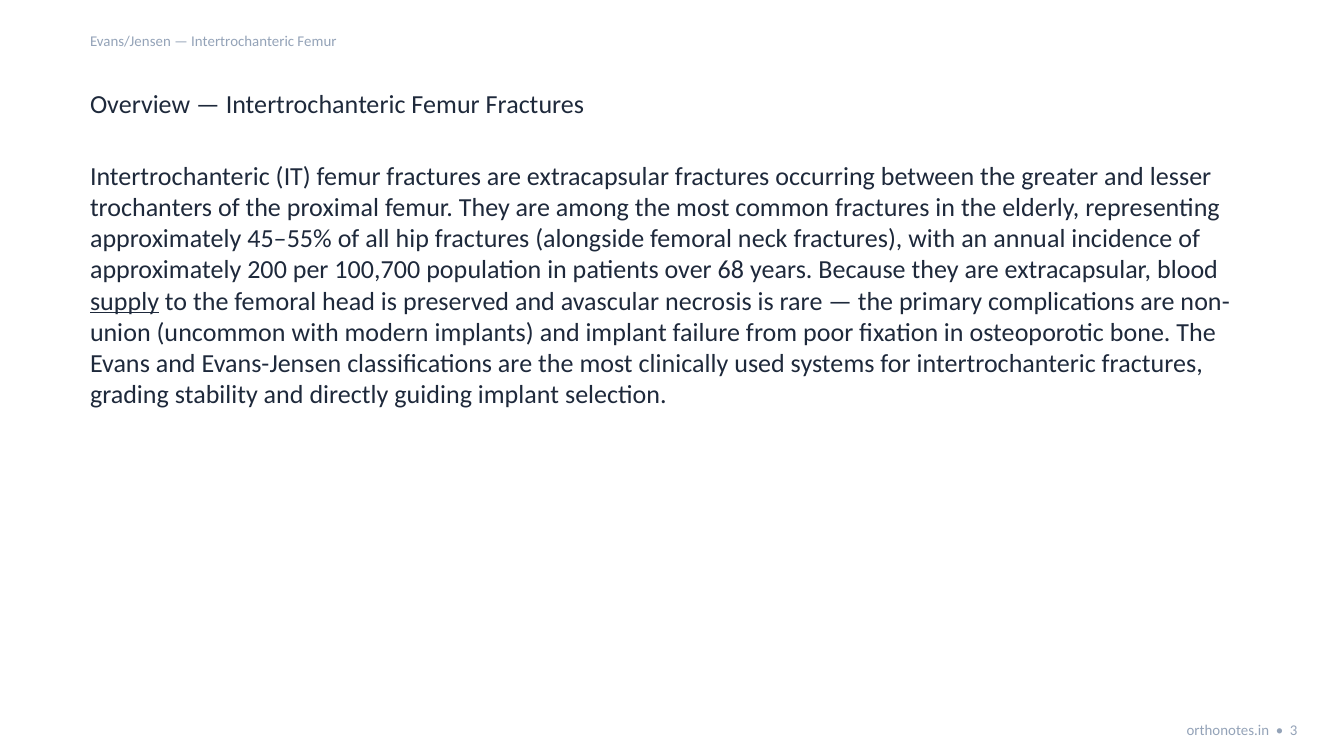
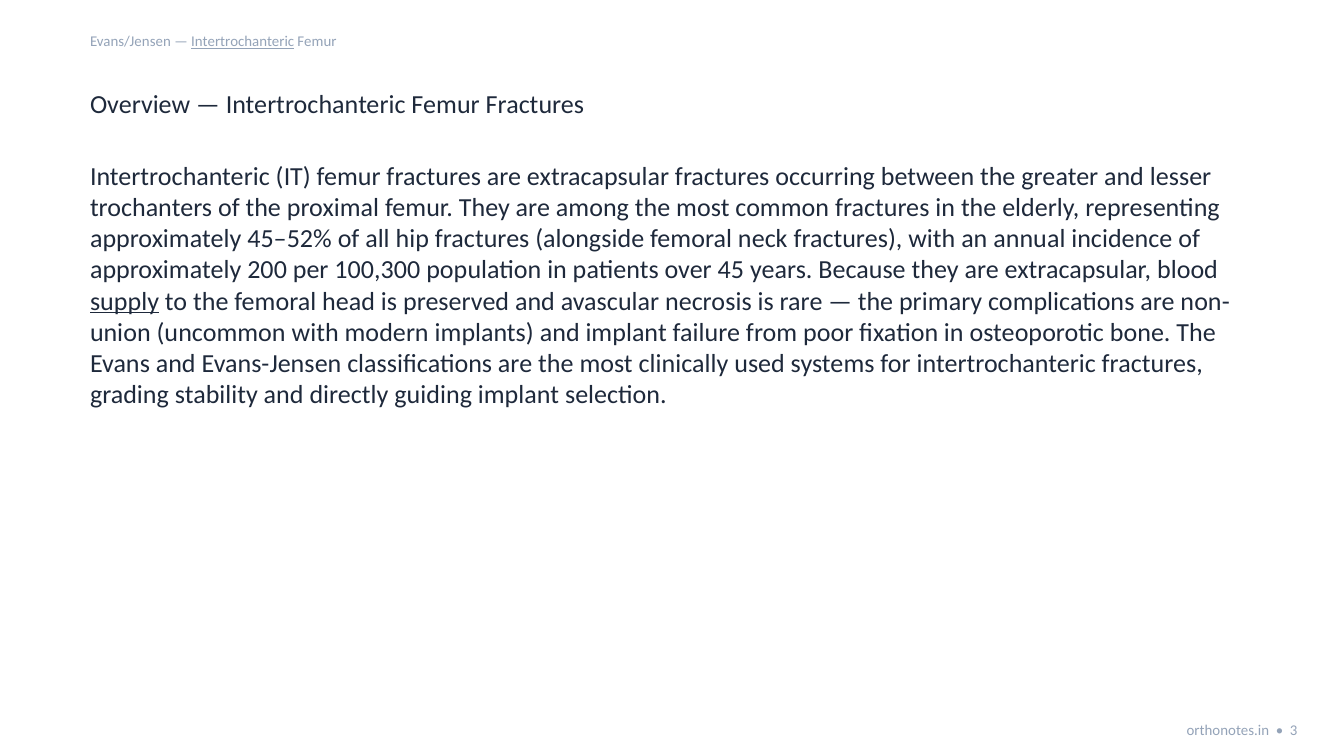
Intertrochanteric at (243, 42) underline: none -> present
45–55%: 45–55% -> 45–52%
100,700: 100,700 -> 100,300
68: 68 -> 45
